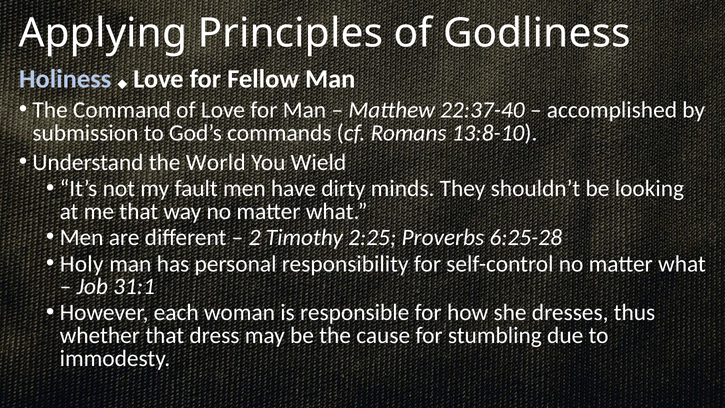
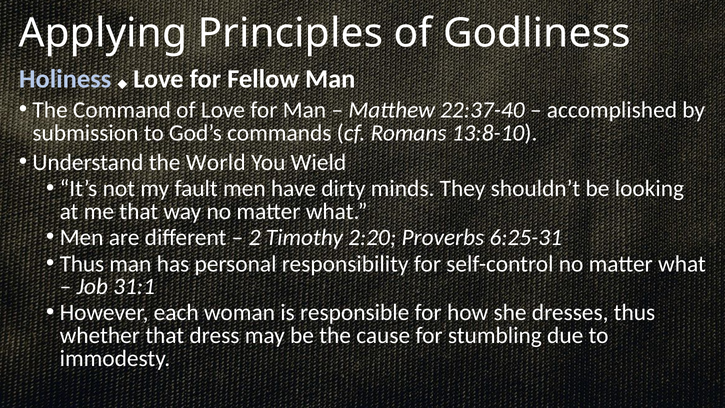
2:25: 2:25 -> 2:20
6:25-28: 6:25-28 -> 6:25-31
Holy at (82, 264): Holy -> Thus
